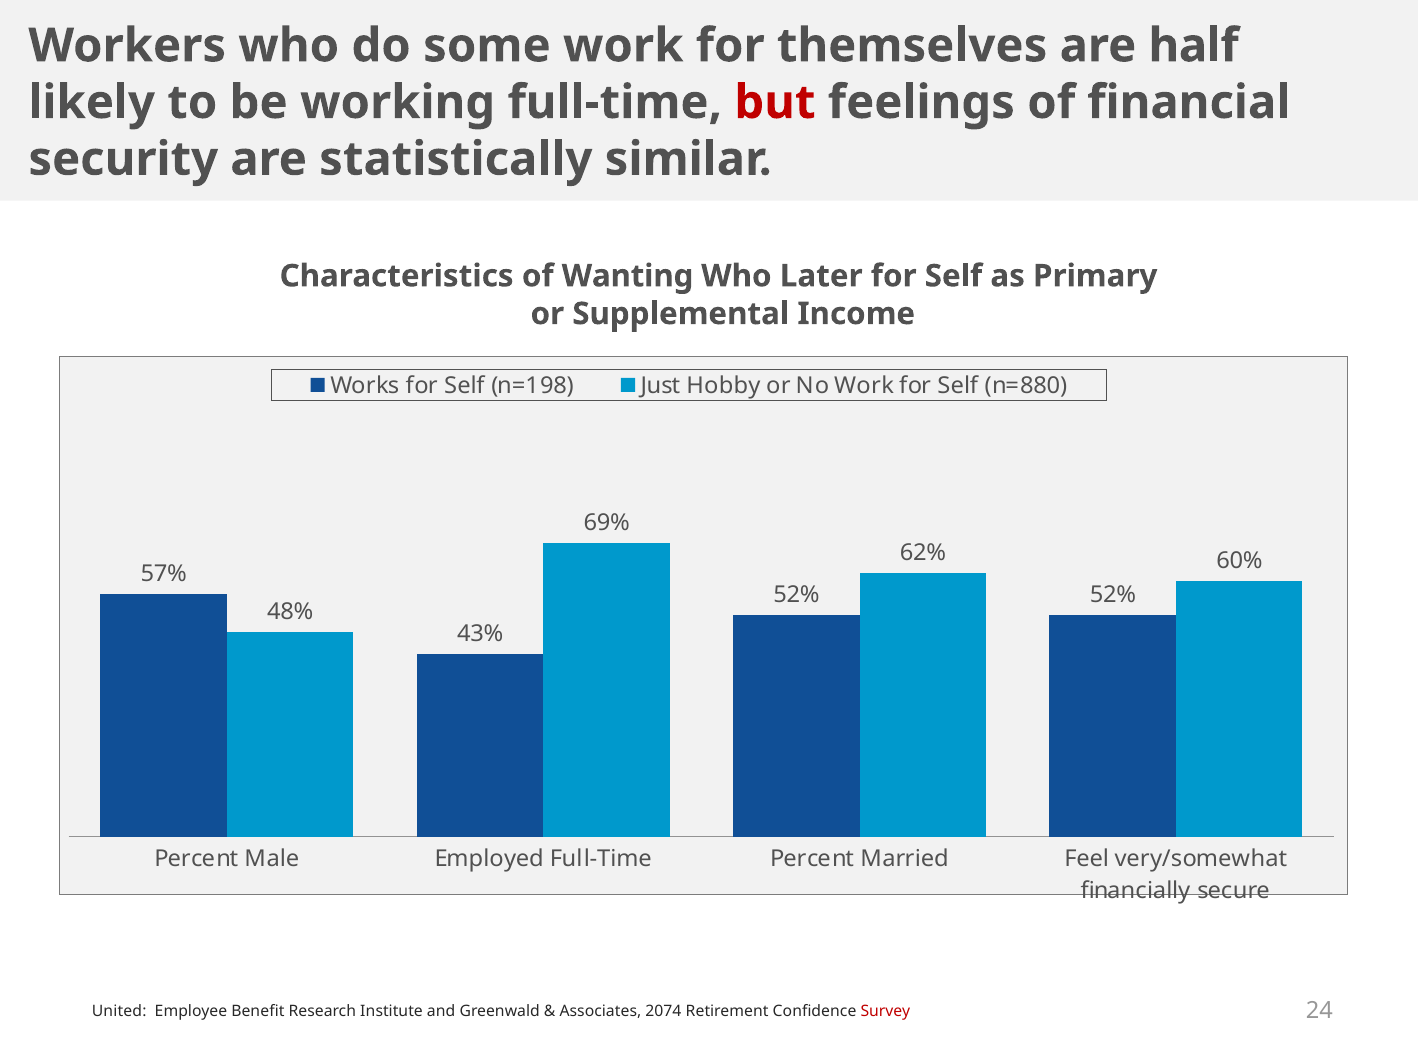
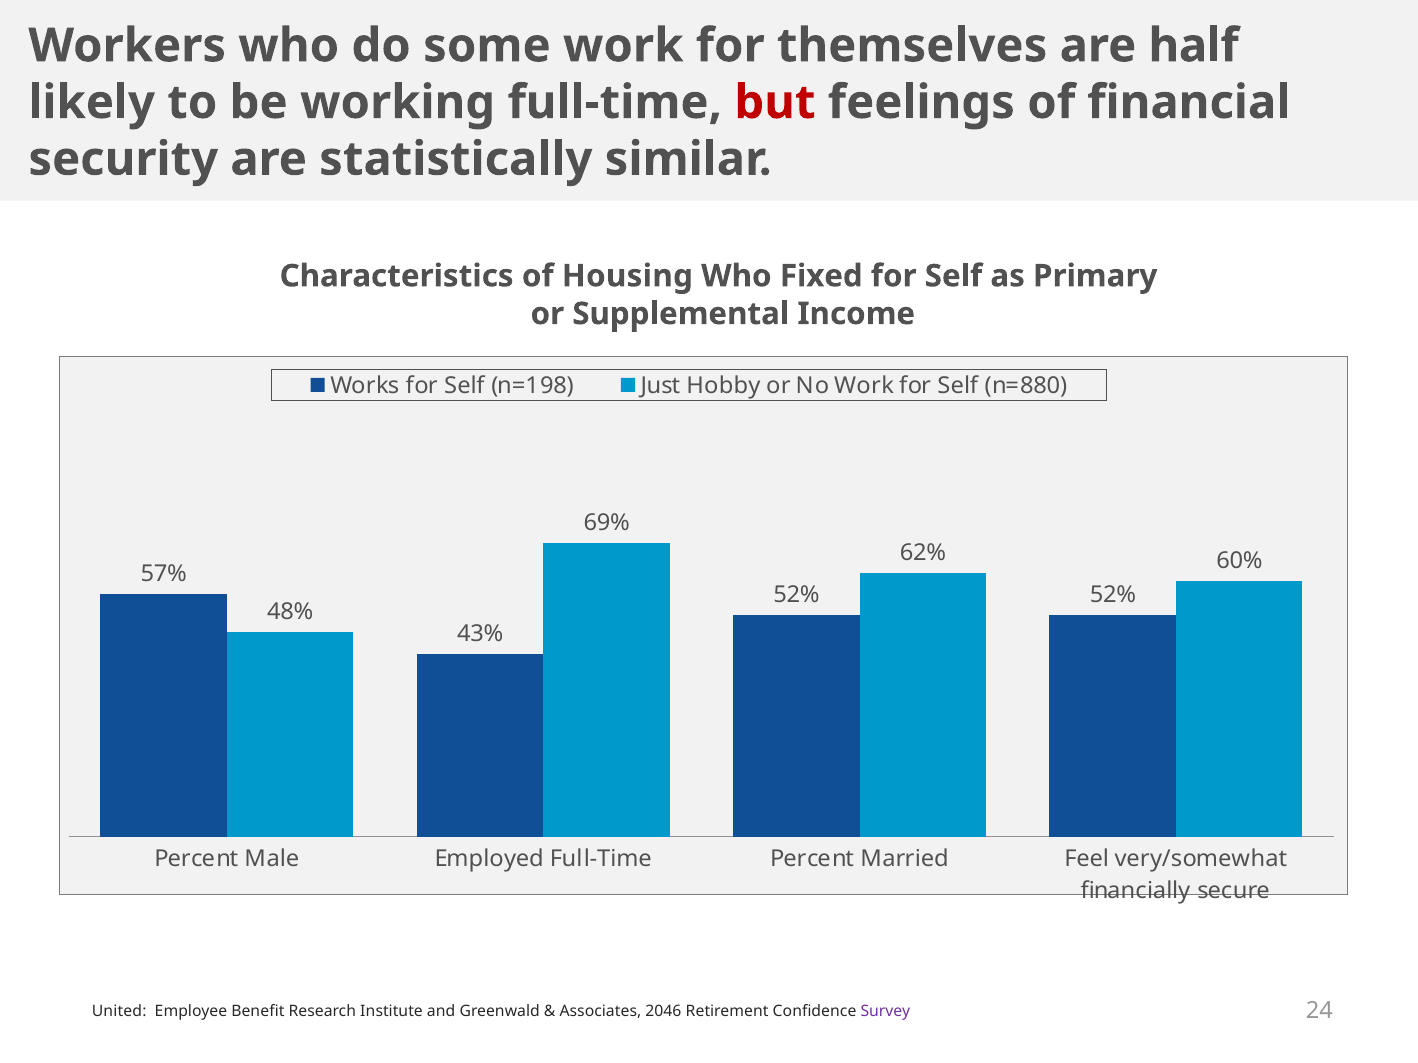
Wanting: Wanting -> Housing
Later: Later -> Fixed
2074: 2074 -> 2046
Survey colour: red -> purple
